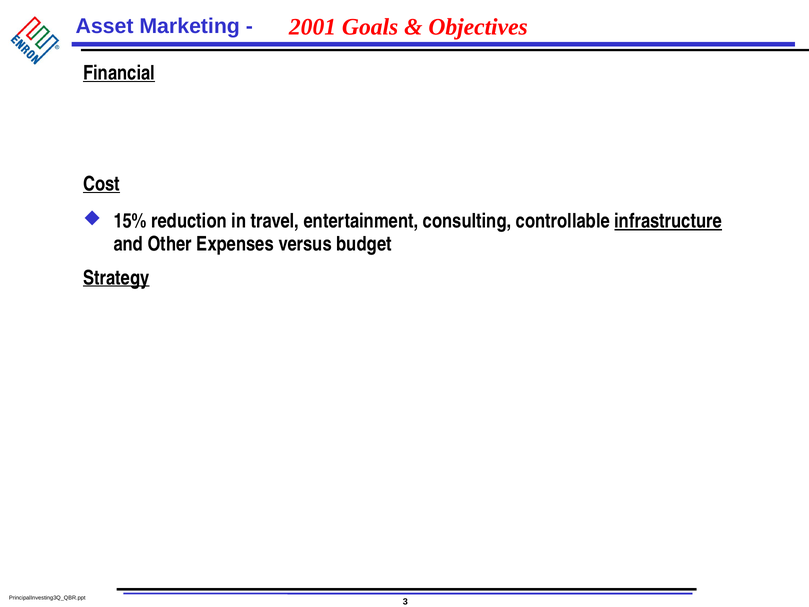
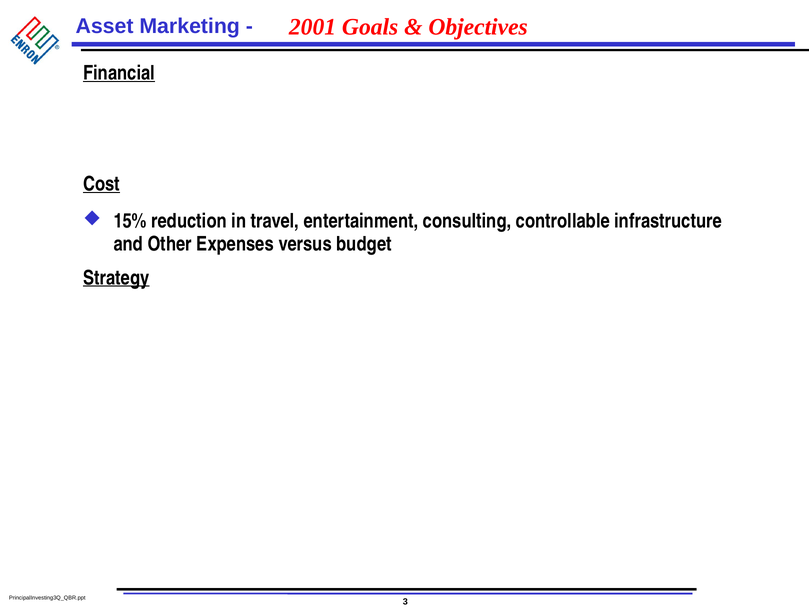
infrastructure underline: present -> none
